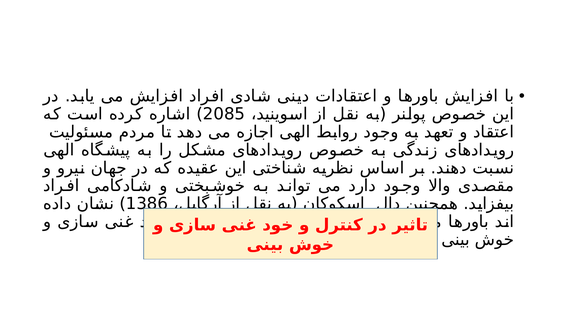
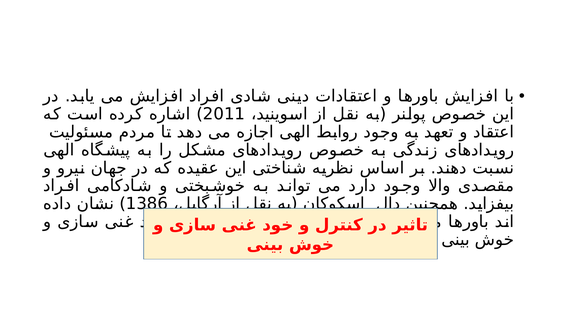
2085: 2085 -> 2011
